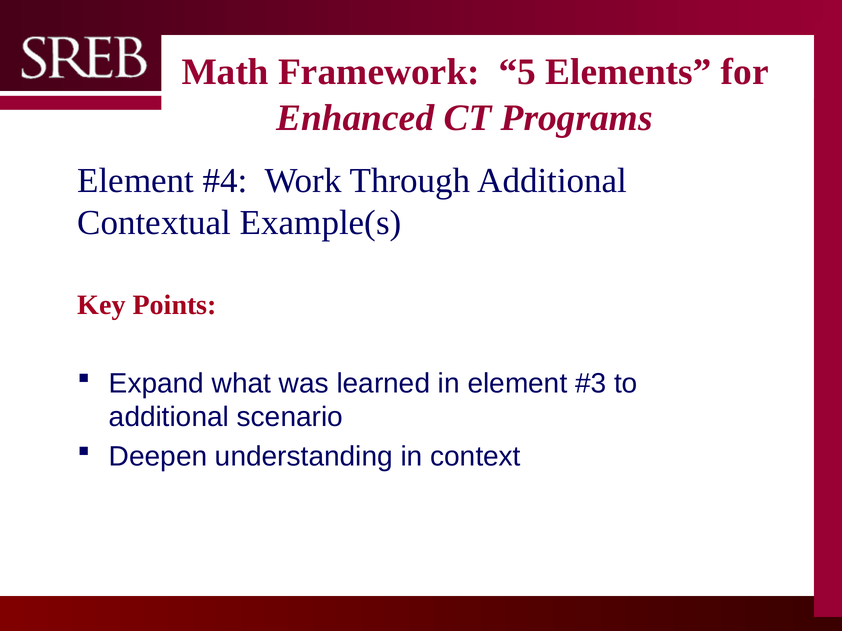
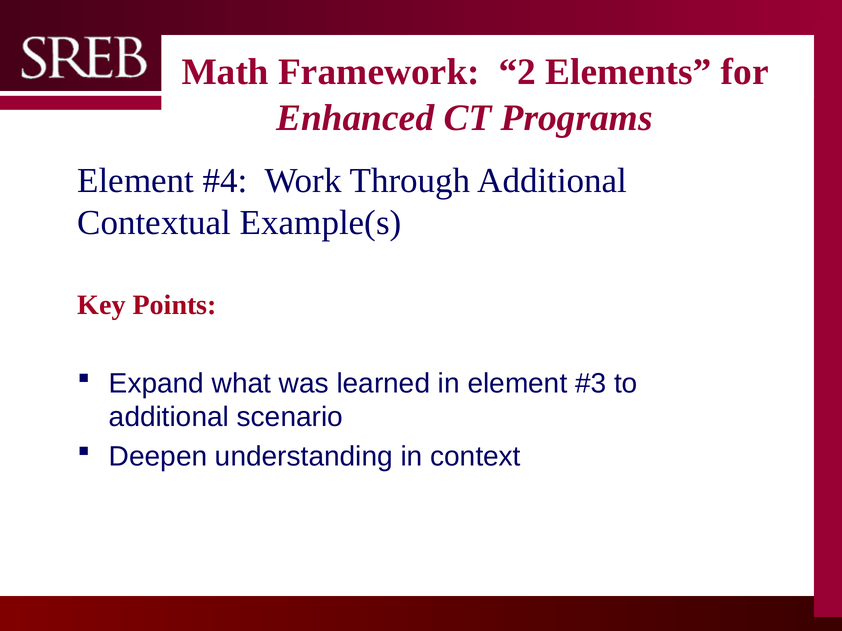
5: 5 -> 2
